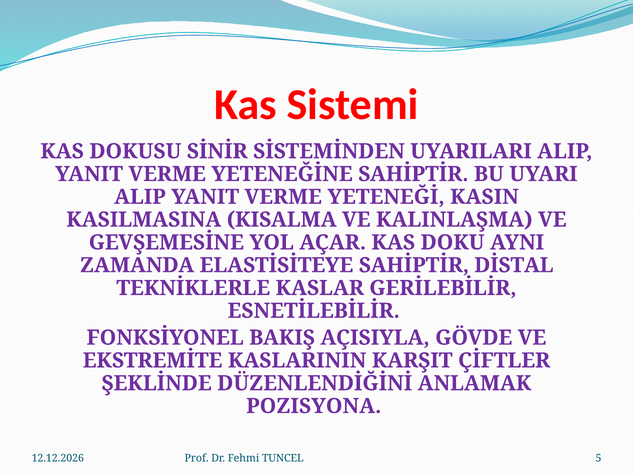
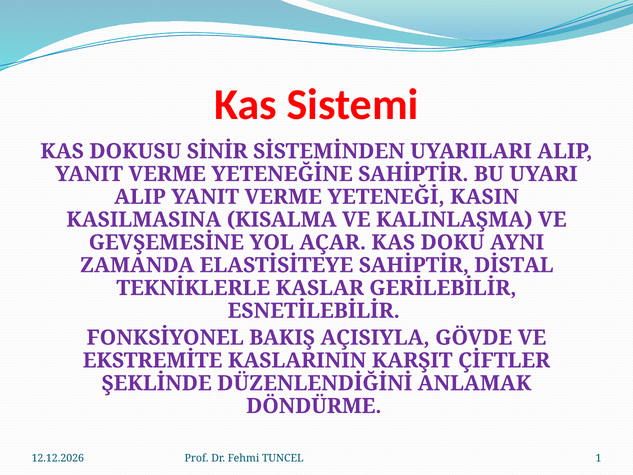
POZISYONA: POZISYONA -> DÖNDÜRME
5: 5 -> 1
